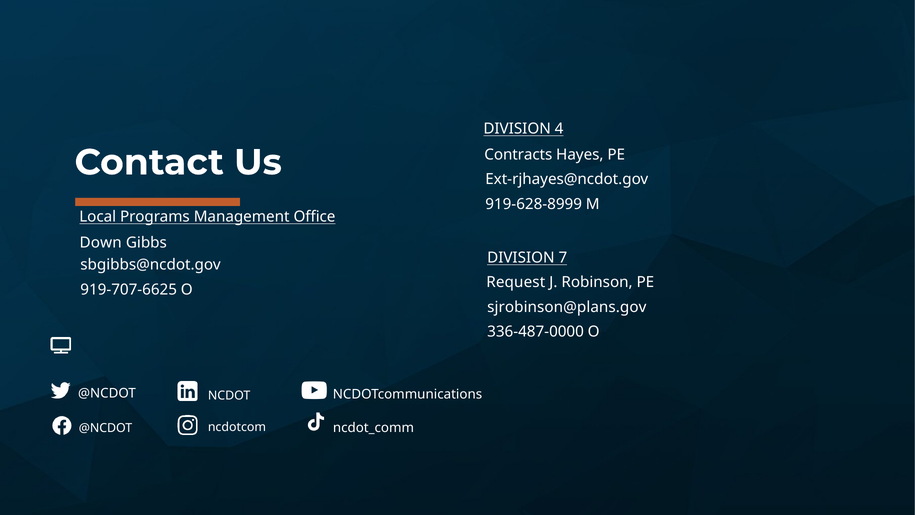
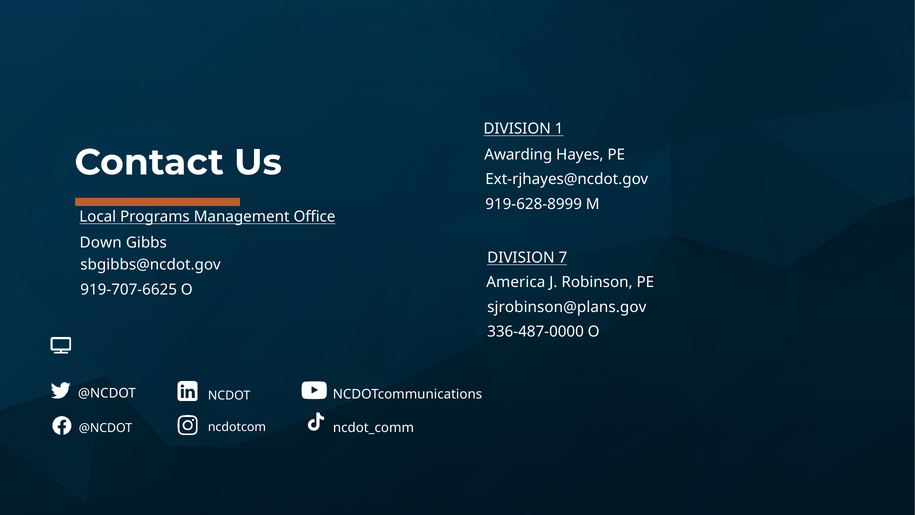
4: 4 -> 1
Contracts: Contracts -> Awarding
Request: Request -> America
